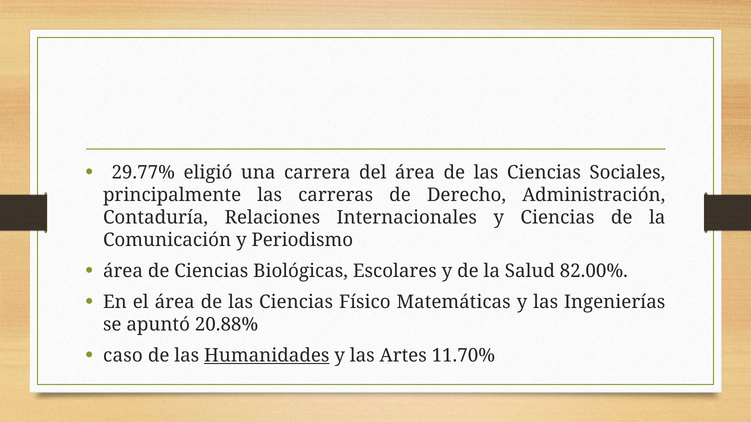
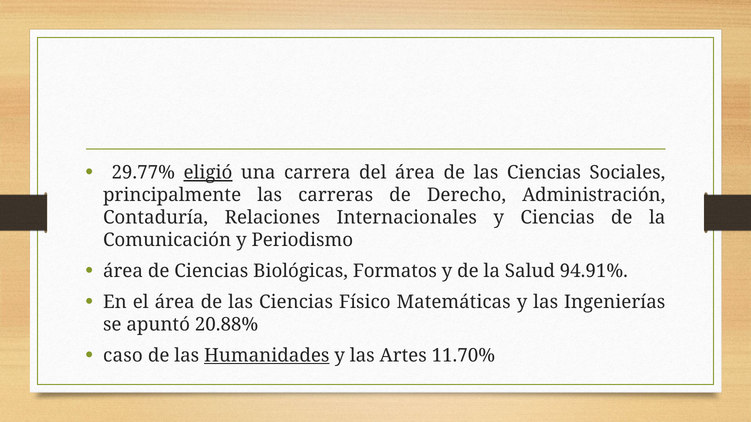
eligió underline: none -> present
Escolares: Escolares -> Formatos
82.00%: 82.00% -> 94.91%
